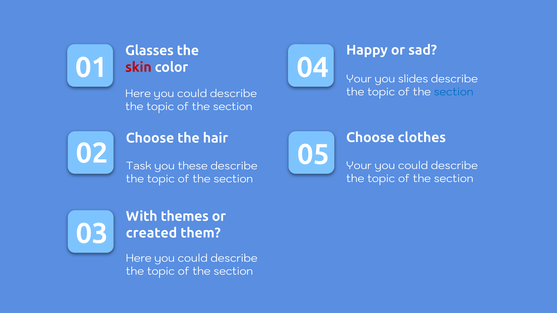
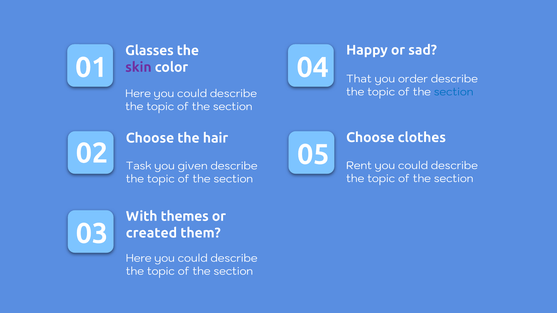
skin colour: red -> purple
Your at (359, 79): Your -> That
slides: slides -> order
Your at (359, 166): Your -> Rent
these: these -> given
